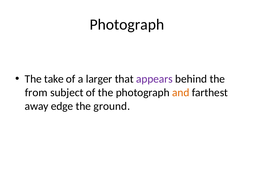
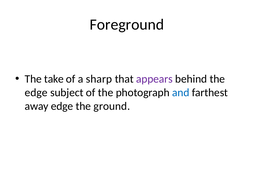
Photograph at (127, 25): Photograph -> Foreground
larger: larger -> sharp
from at (36, 92): from -> edge
and colour: orange -> blue
